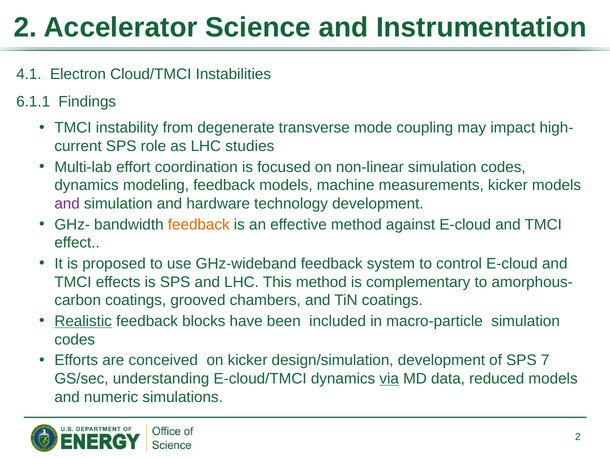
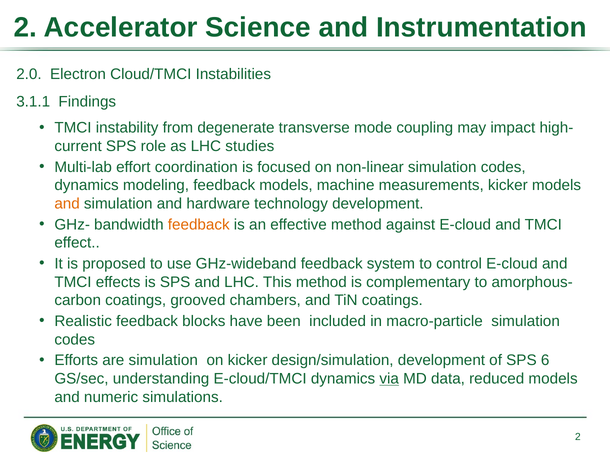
4.1: 4.1 -> 2.0
6.1.1: 6.1.1 -> 3.1.1
and at (67, 203) colour: purple -> orange
Realistic underline: present -> none
are conceived: conceived -> simulation
7: 7 -> 6
